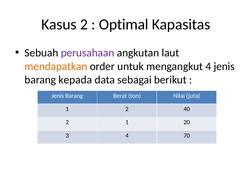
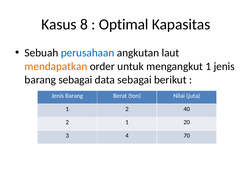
Kasus 2: 2 -> 8
perusahaan colour: purple -> blue
mengangkut 4: 4 -> 1
barang kepada: kepada -> sebagai
